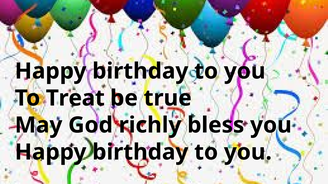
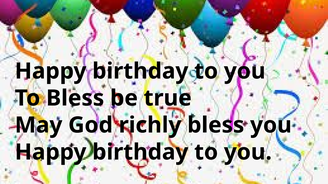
To Treat: Treat -> Bless
